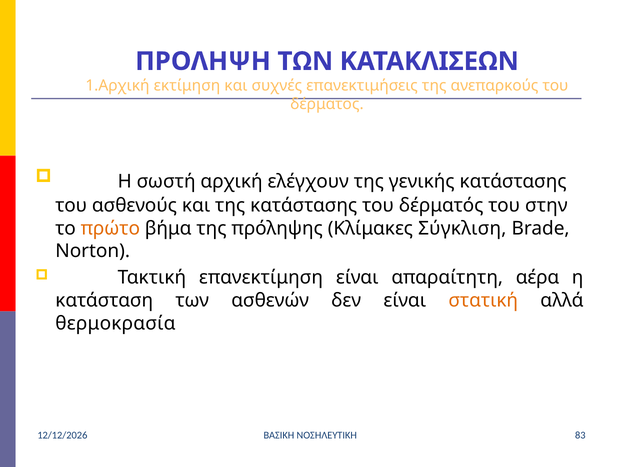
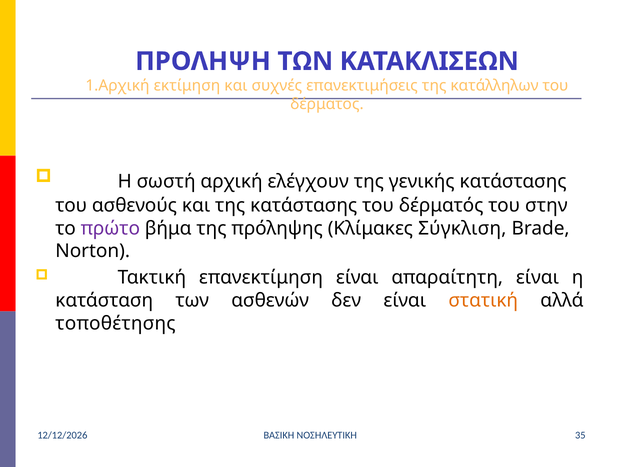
ανεπαρκούς: ανεπαρκούς -> κατάλληλων
πρώτο colour: orange -> purple
απαραίτητη αέρα: αέρα -> είναι
θερμοκρασία: θερμοκρασία -> τοποθέτησης
83: 83 -> 35
